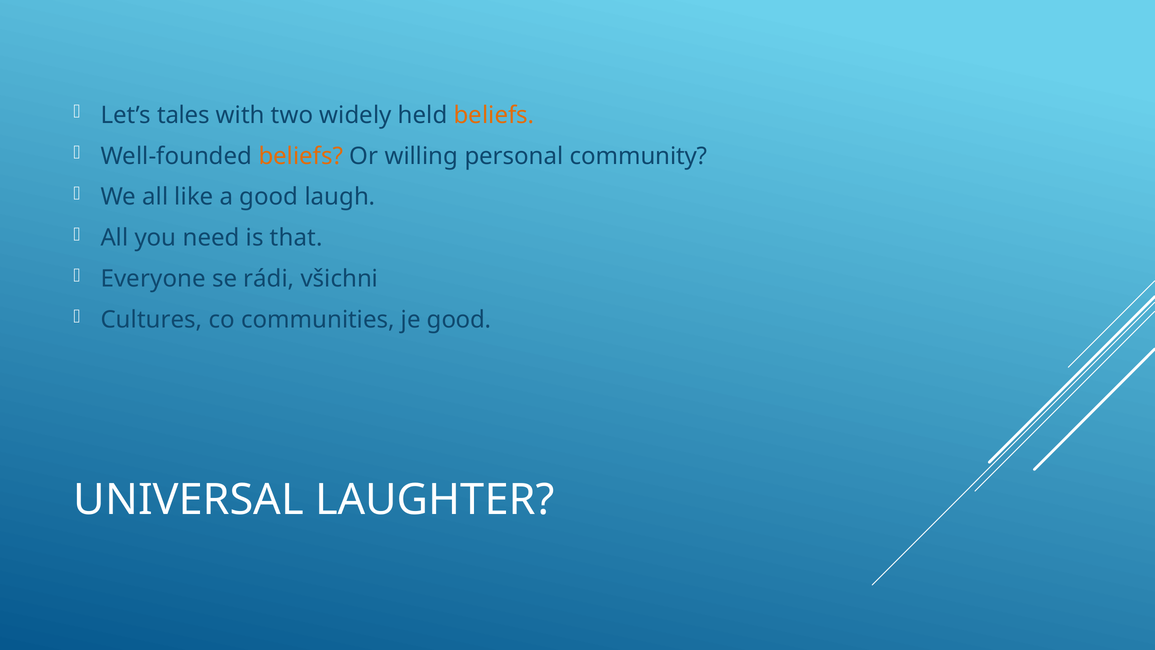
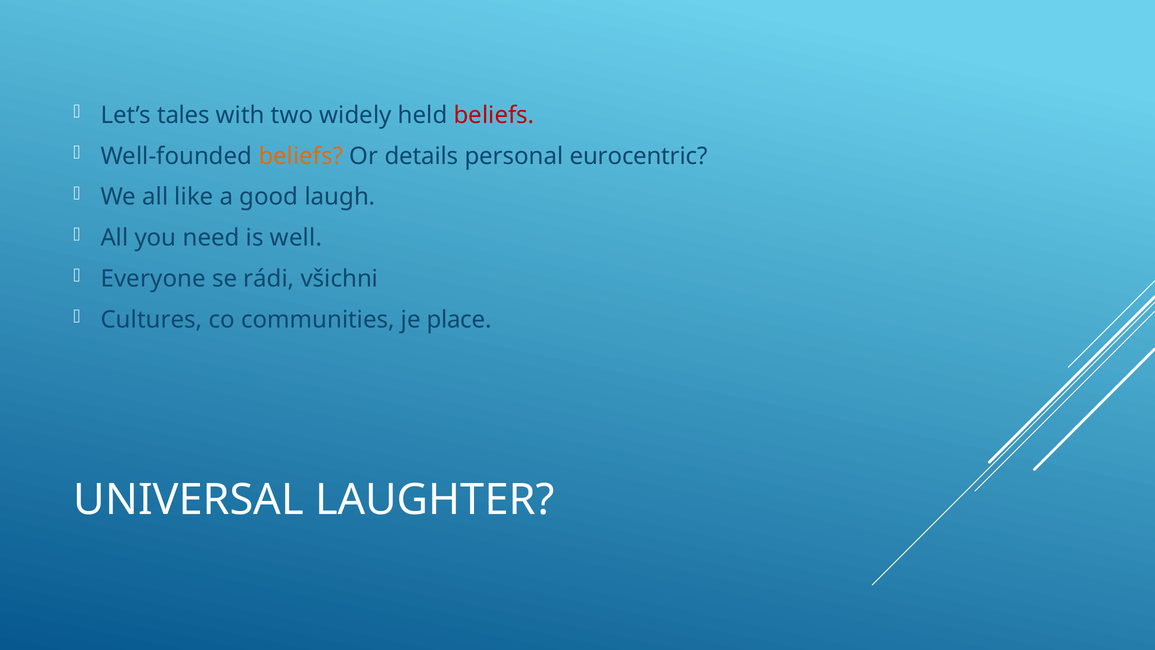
beliefs at (494, 115) colour: orange -> red
willing: willing -> details
community: community -> eurocentric
that: that -> well
je good: good -> place
